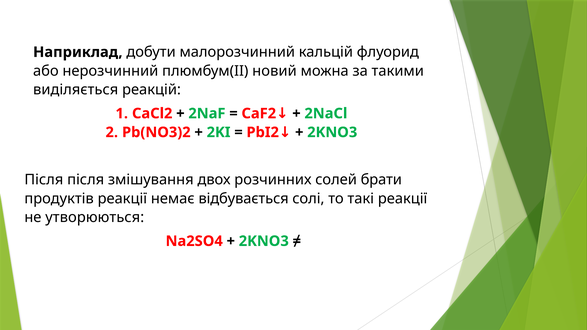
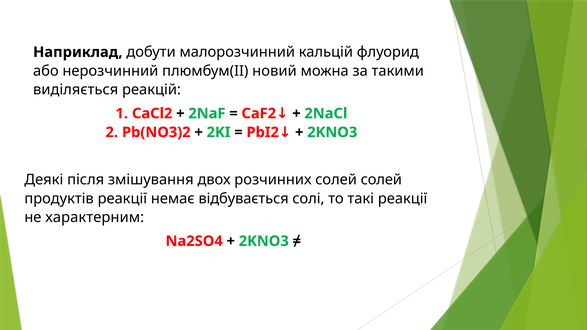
Після at (44, 180): Після -> Деякі
солей брати: брати -> солей
утворюються: утворюються -> характерним
